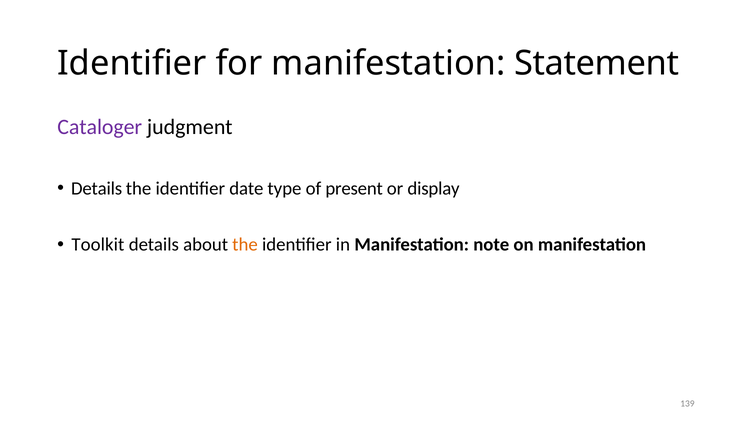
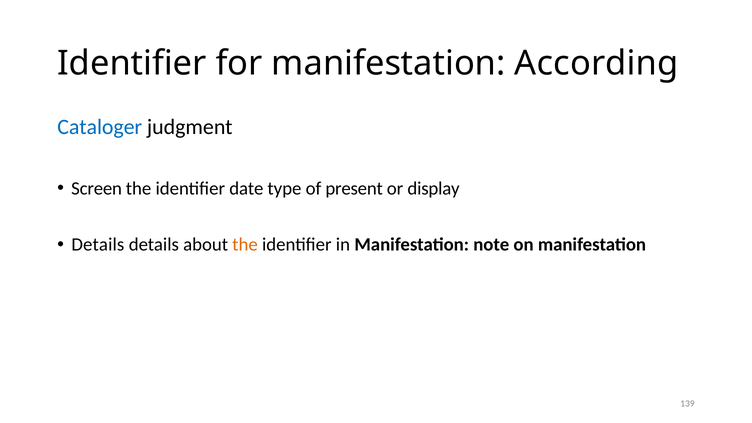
Statement: Statement -> According
Cataloger colour: purple -> blue
Details at (97, 188): Details -> Screen
Toolkit at (98, 245): Toolkit -> Details
